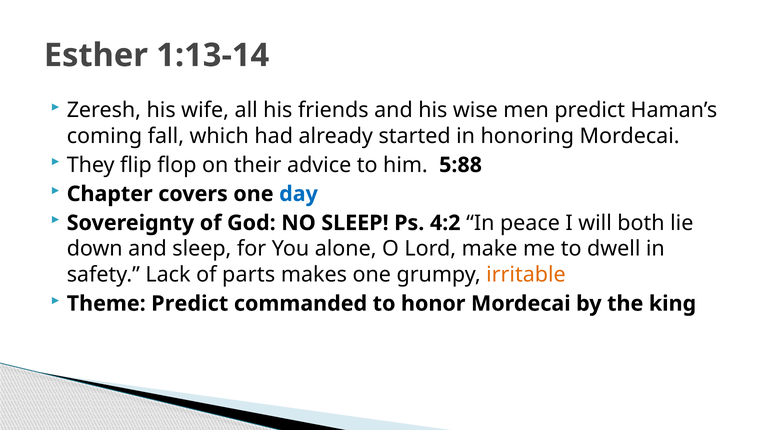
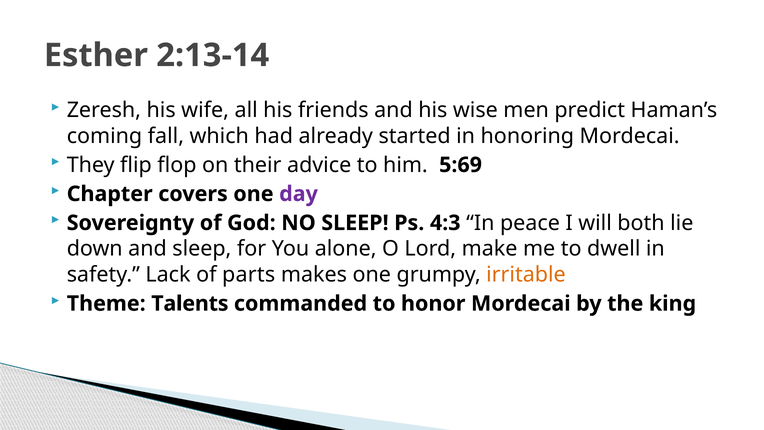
1:13-14: 1:13-14 -> 2:13-14
5:88: 5:88 -> 5:69
day colour: blue -> purple
4:2: 4:2 -> 4:3
Theme Predict: Predict -> Talents
